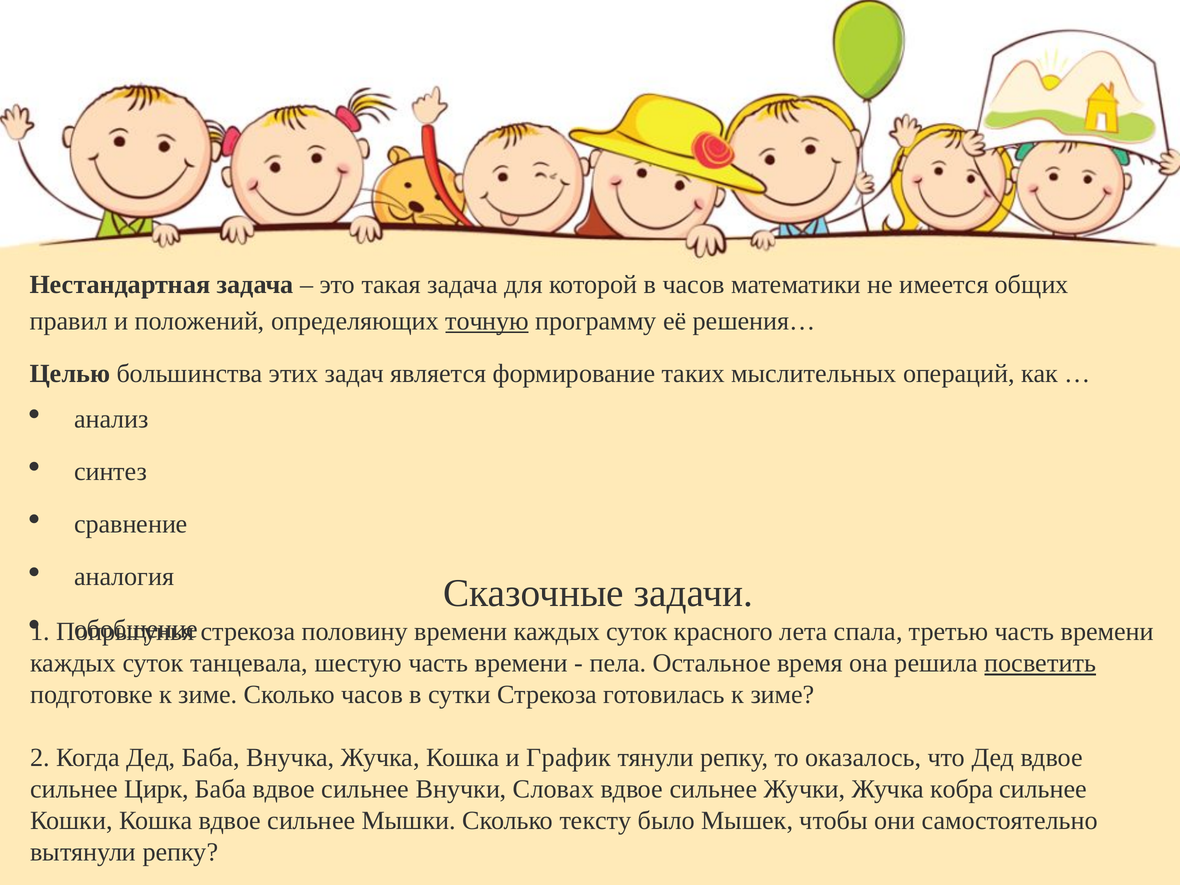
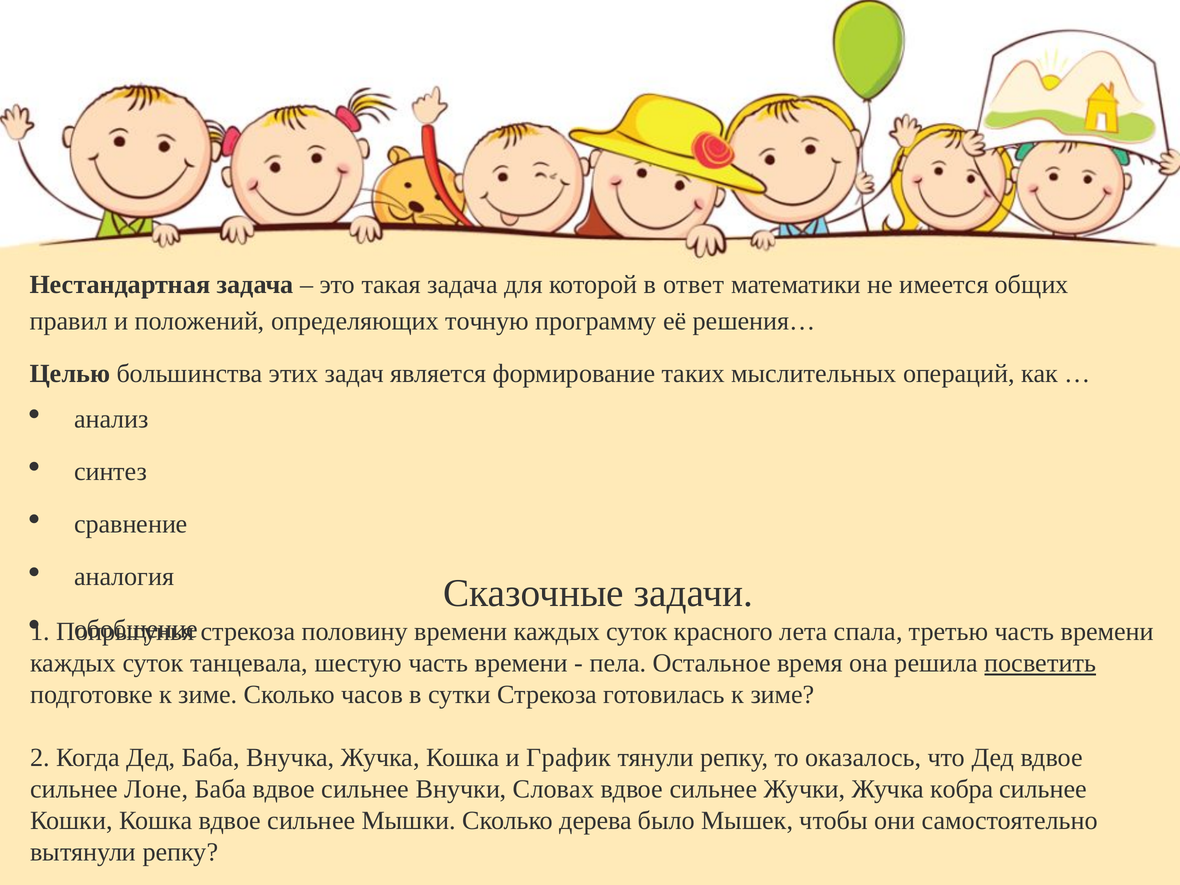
в часов: часов -> ответ
точную underline: present -> none
Цирк: Цирк -> Лоне
тексту: тексту -> дерева
